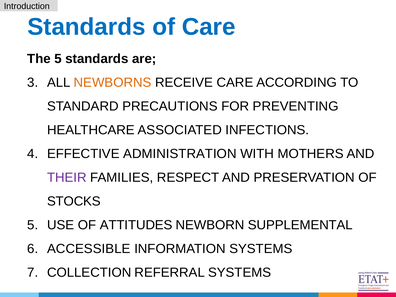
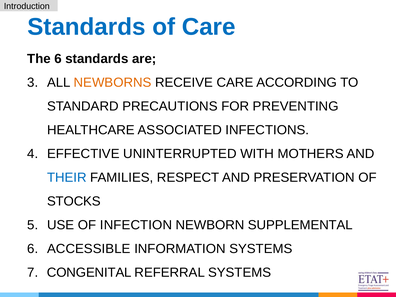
The 5: 5 -> 6
ADMINISTRATION: ADMINISTRATION -> UNINTERRUPTED
THEIR colour: purple -> blue
ATTITUDES: ATTITUDES -> INFECTION
COLLECTION: COLLECTION -> CONGENITAL
